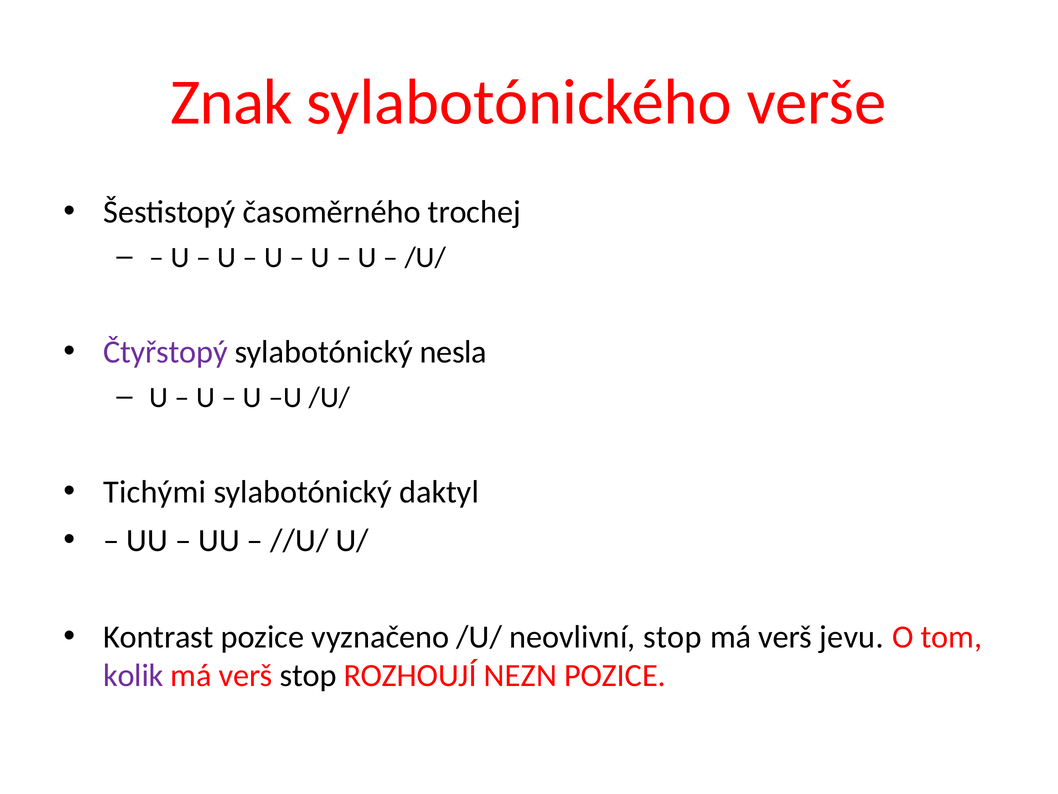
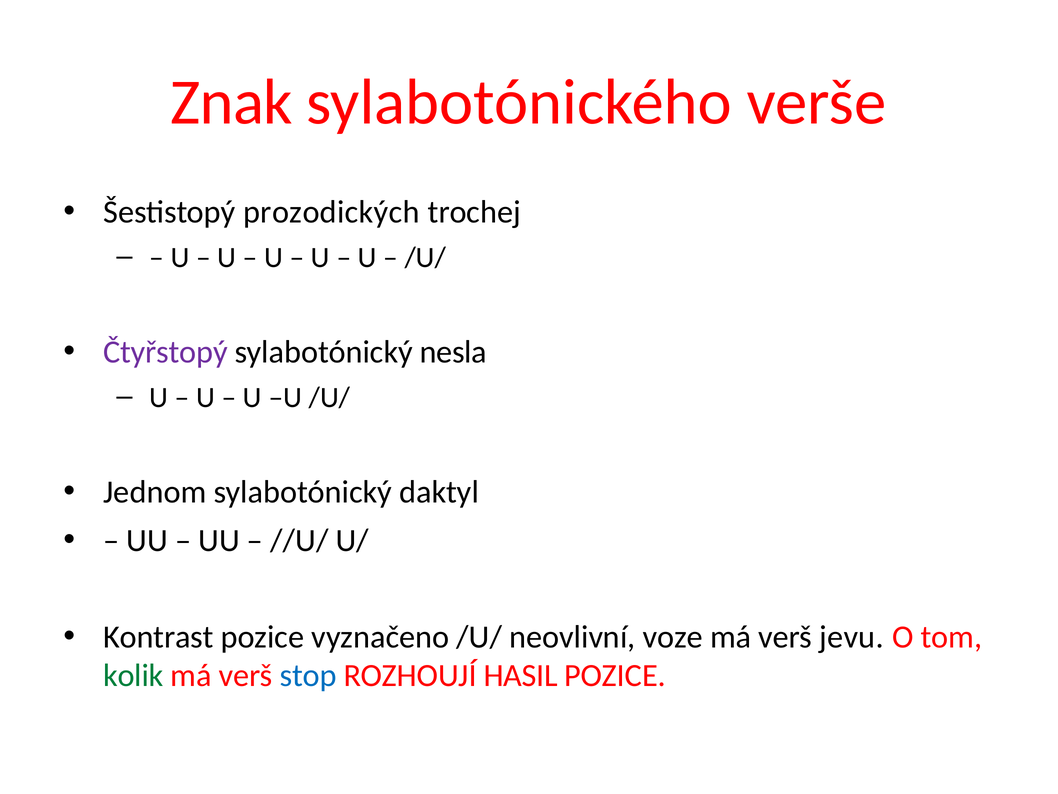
časoměrného: časoměrného -> prozodických
Tichými: Tichými -> Jednom
neovlivní stop: stop -> voze
kolik colour: purple -> green
stop at (308, 675) colour: black -> blue
NEZN: NEZN -> HASIL
